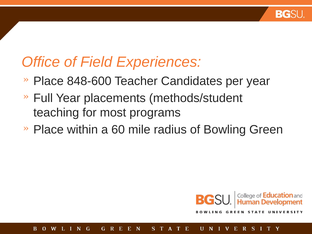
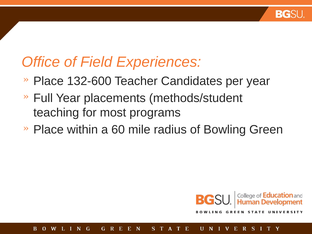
848-600: 848-600 -> 132-600
